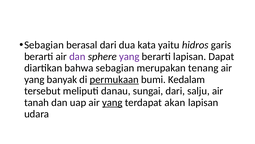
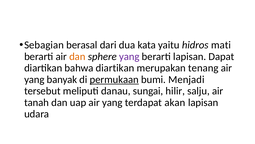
garis: garis -> mati
dan at (77, 56) colour: purple -> orange
bahwa sebagian: sebagian -> diartikan
Kedalam: Kedalam -> Menjadi
sungai dari: dari -> hilir
yang at (112, 102) underline: present -> none
